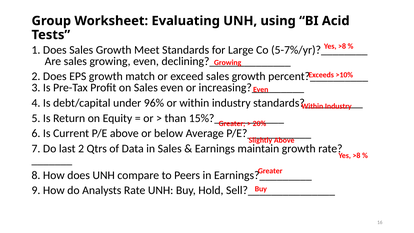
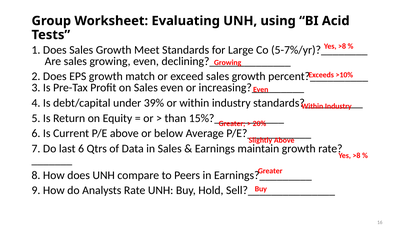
96%: 96% -> 39%
last 2: 2 -> 6
